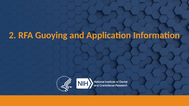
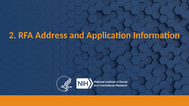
Guoying: Guoying -> Address
